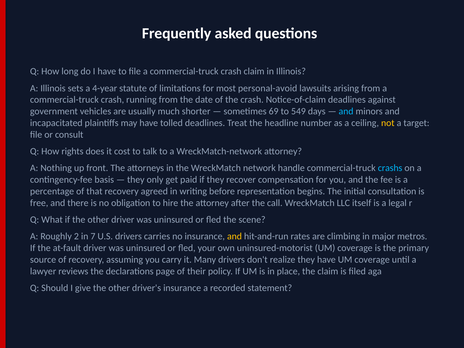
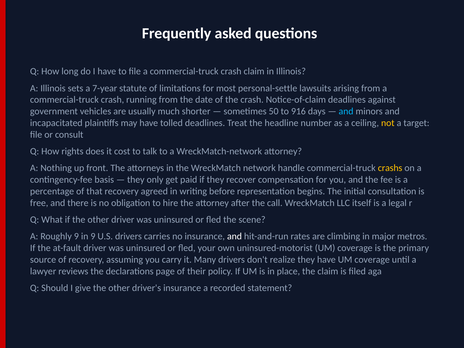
4-year: 4-year -> 7-year
personal-avoid: personal-avoid -> personal-settle
69: 69 -> 50
549: 549 -> 916
crashs colour: light blue -> yellow
Roughly 2: 2 -> 9
in 7: 7 -> 9
and at (234, 236) colour: yellow -> white
